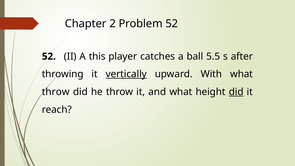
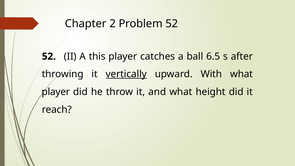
5.5: 5.5 -> 6.5
throw at (56, 92): throw -> player
did at (236, 92) underline: present -> none
